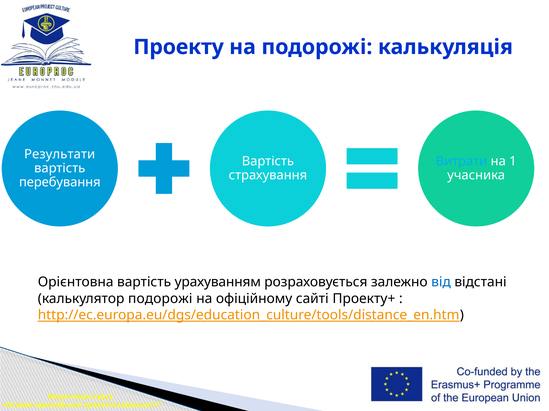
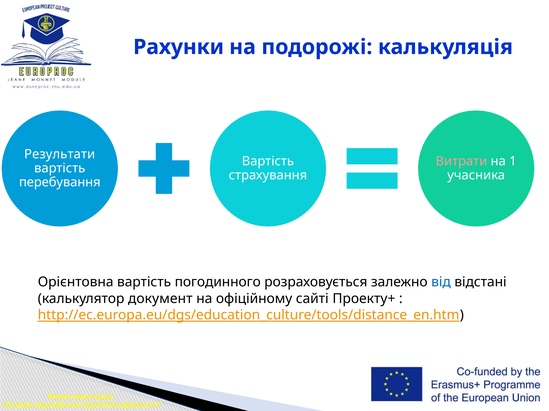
Проекту: Проекту -> Рахунки
Витрати colour: light blue -> pink
урахуванням: урахуванням -> погодинного
калькулятор подорожі: подорожі -> документ
